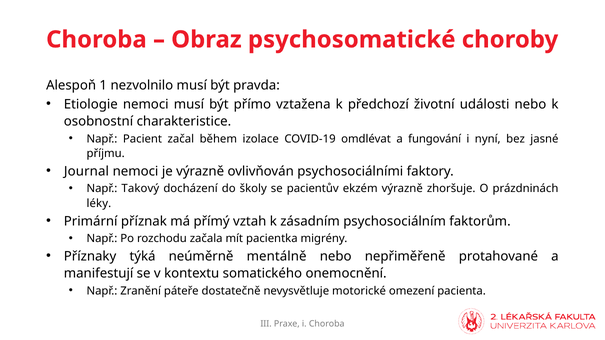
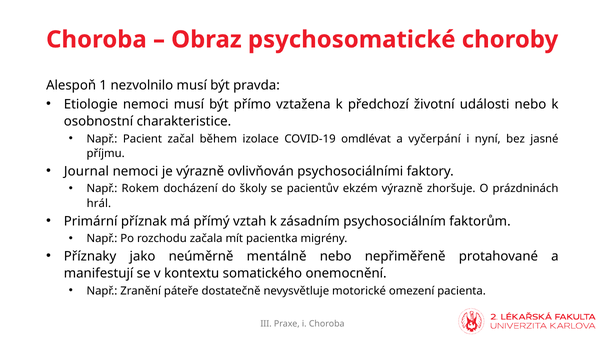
fungování: fungování -> vyčerpání
Takový: Takový -> Rokem
léky: léky -> hrál
týká: týká -> jako
